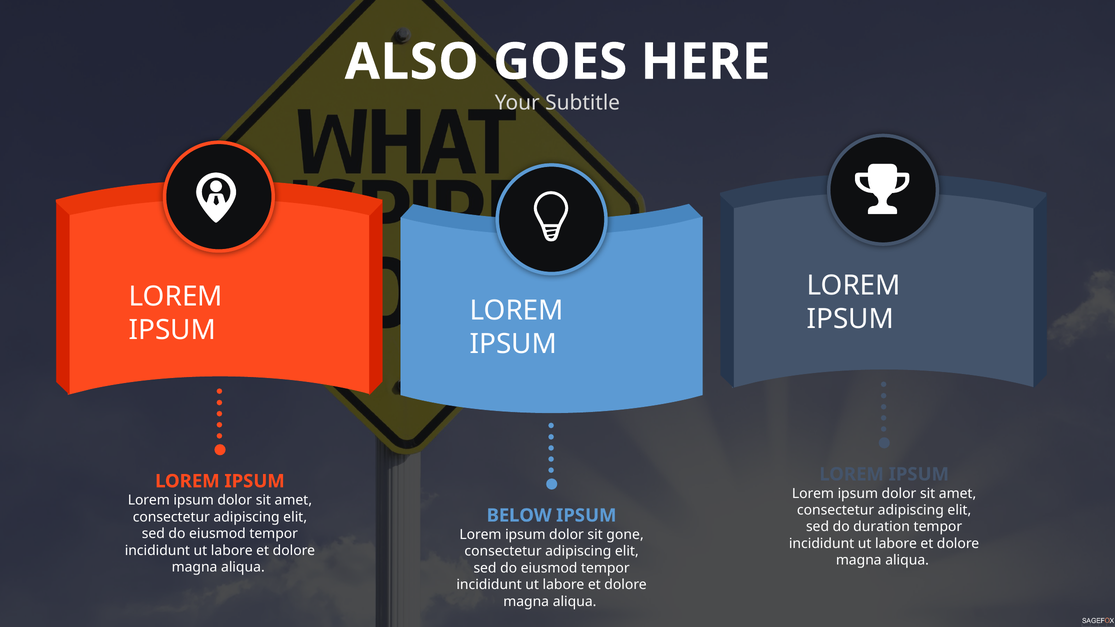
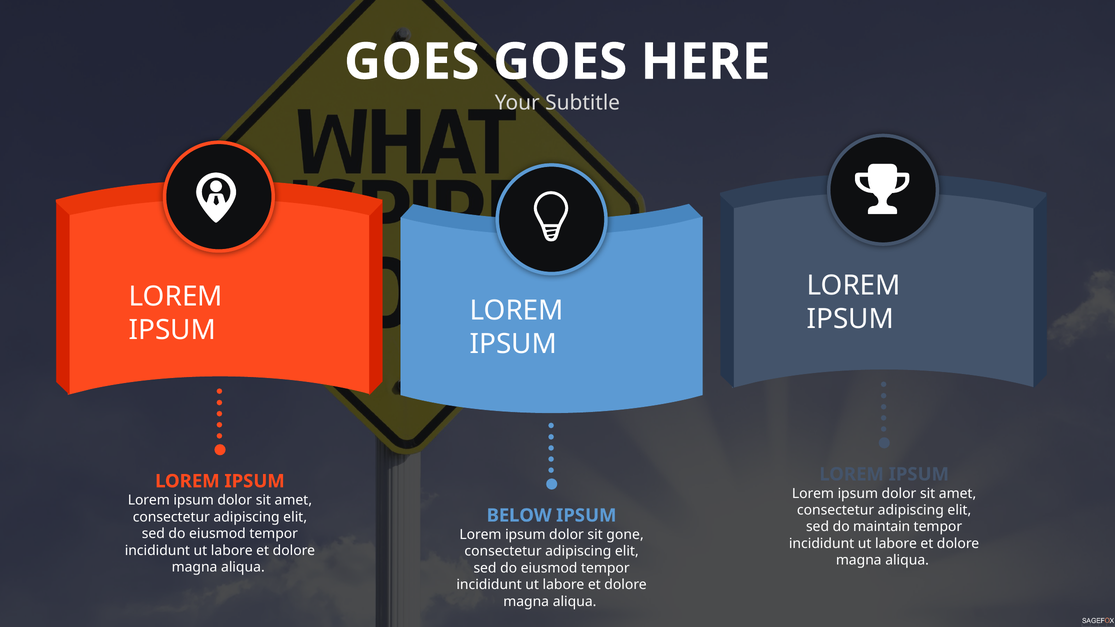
ALSO at (412, 62): ALSO -> GOES
duration: duration -> maintain
